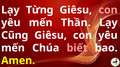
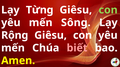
con at (108, 10) colour: pink -> light green
Thần: Thần -> Sông
Cũng: Cũng -> Rộng
